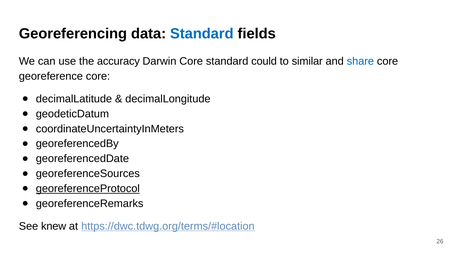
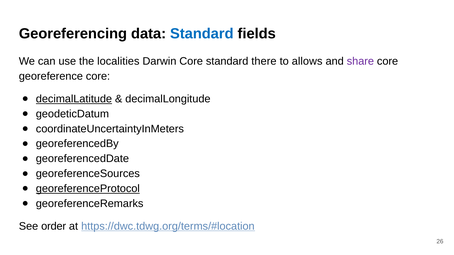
accuracy: accuracy -> localities
could: could -> there
similar: similar -> allows
share colour: blue -> purple
decimalLatitude underline: none -> present
knew: knew -> order
